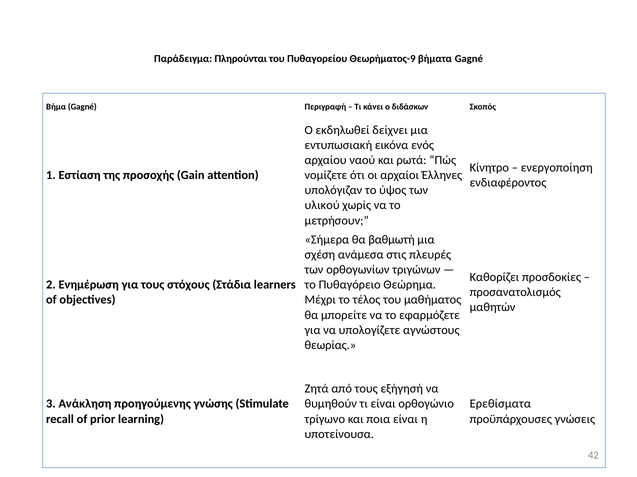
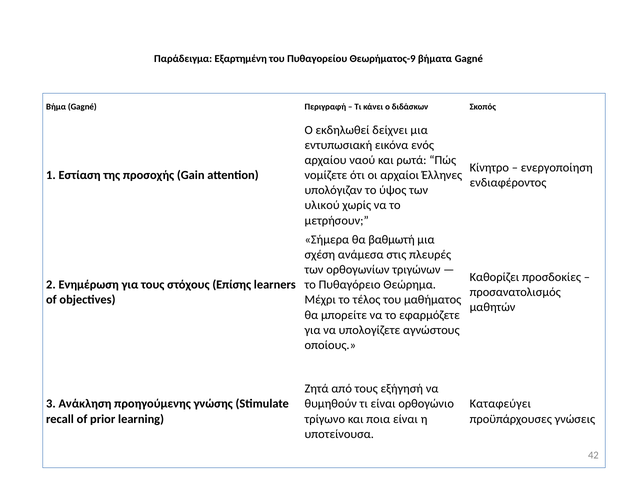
Πληρούνται: Πληρούνται -> Εξαρτημένη
Στάδια: Στάδια -> Επίσης
θεωρίας: θεωρίας -> οποίους
Ερεθίσματα: Ερεθίσματα -> Καταφεύγει
